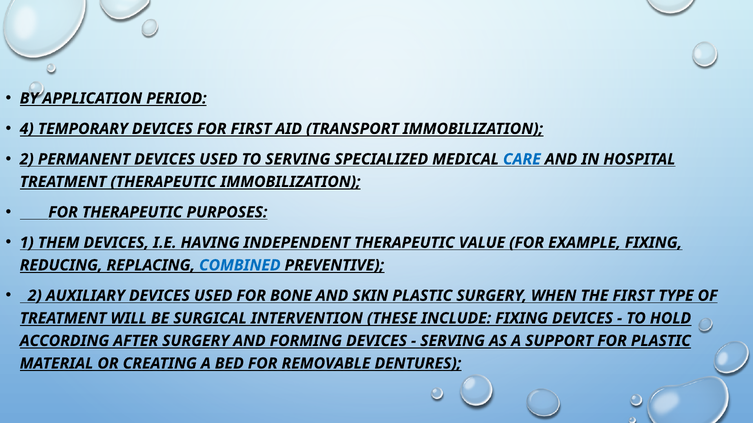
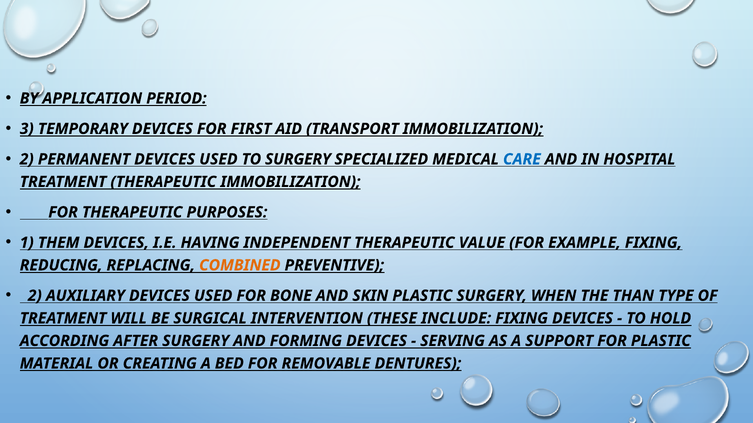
4: 4 -> 3
TO SERVING: SERVING -> SURGERY
COMBINED colour: blue -> orange
THE FIRST: FIRST -> THAN
